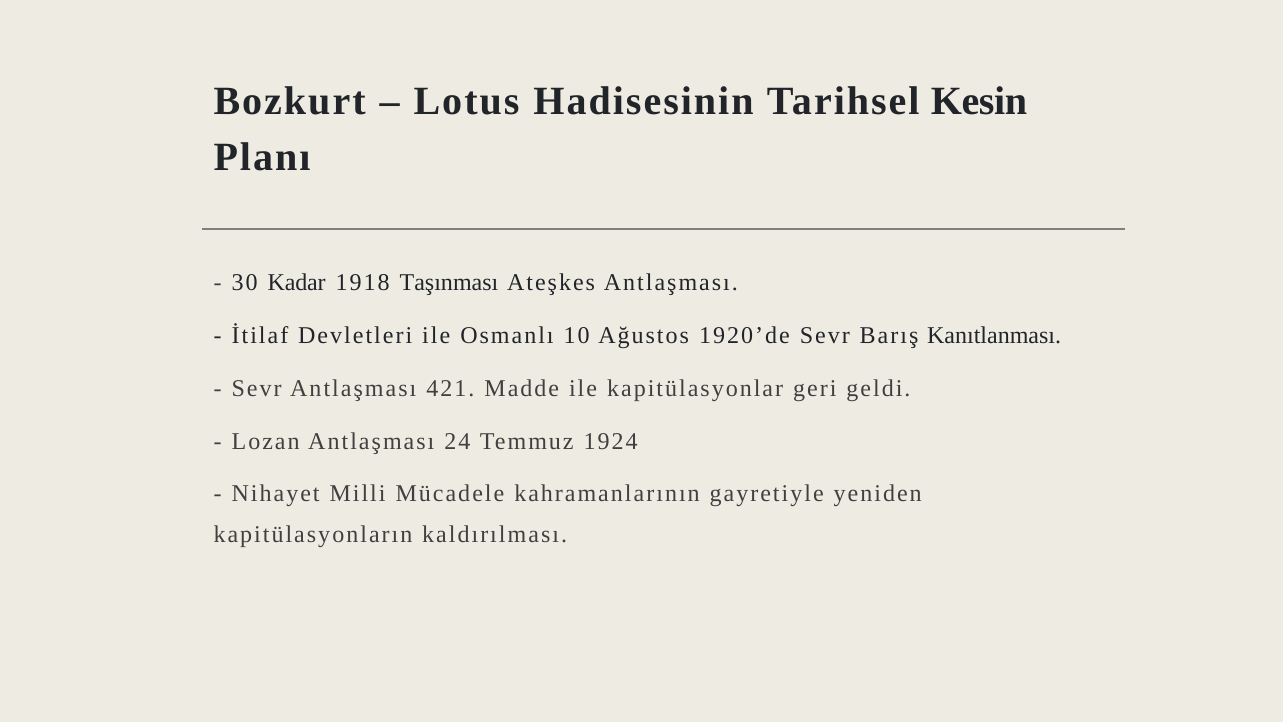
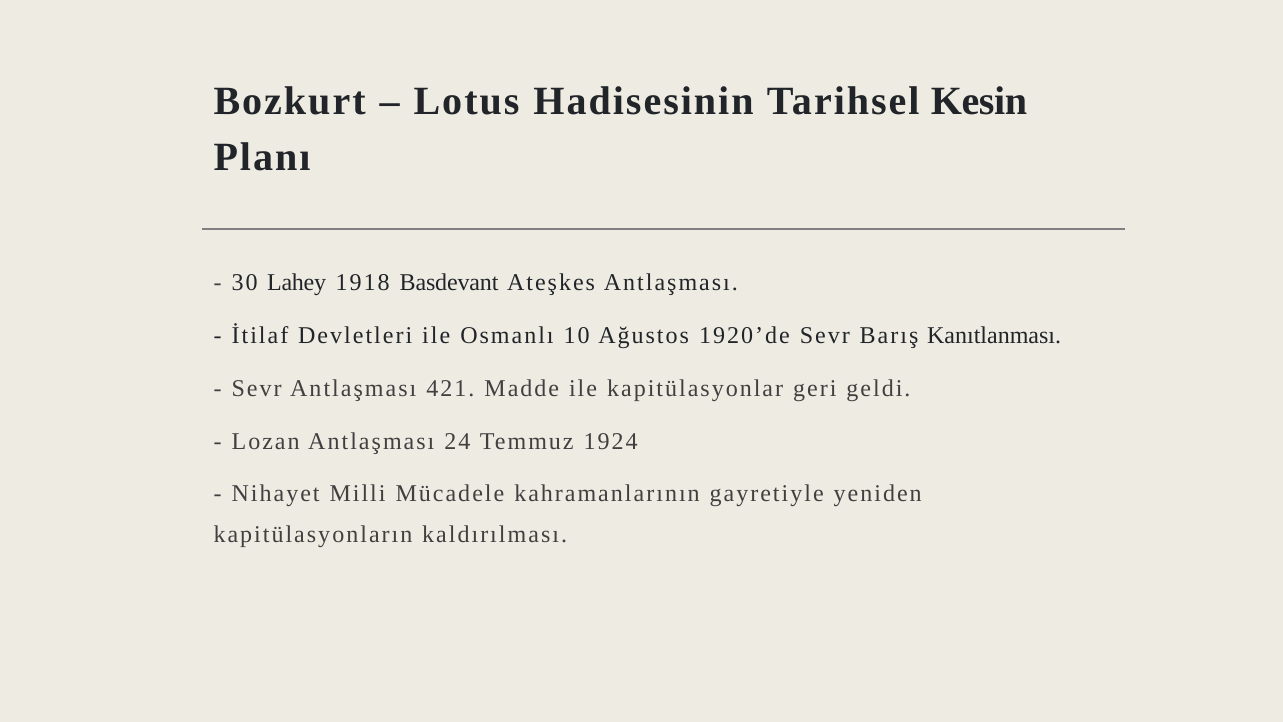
Kadar: Kadar -> Lahey
Taşınması: Taşınması -> Basdevant
